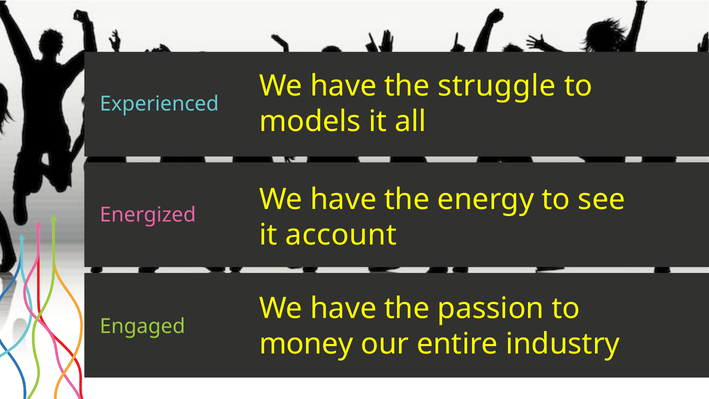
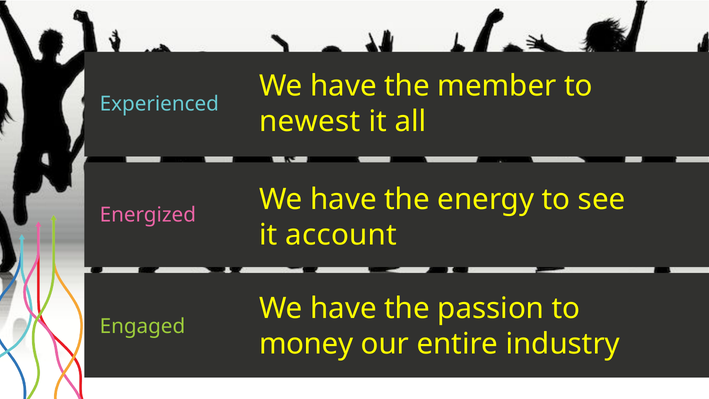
struggle: struggle -> member
models: models -> newest
